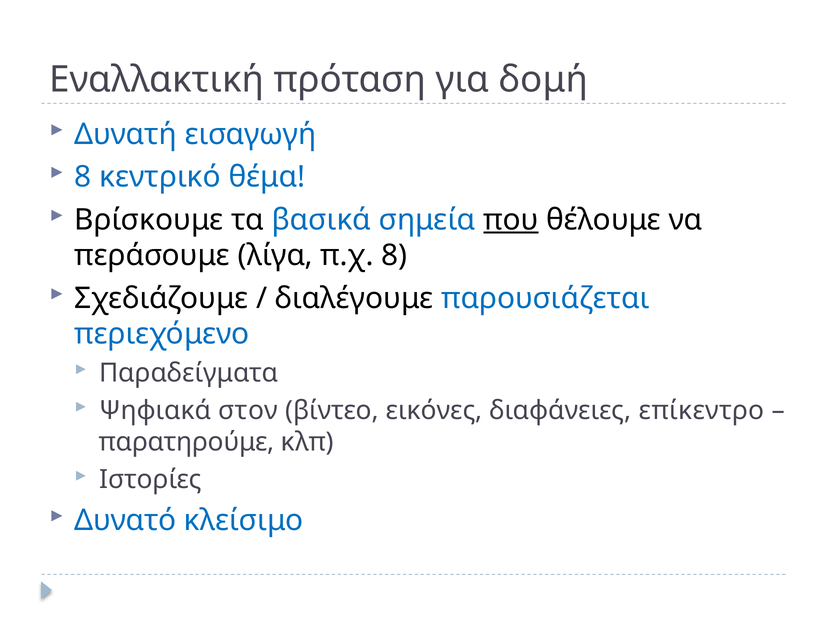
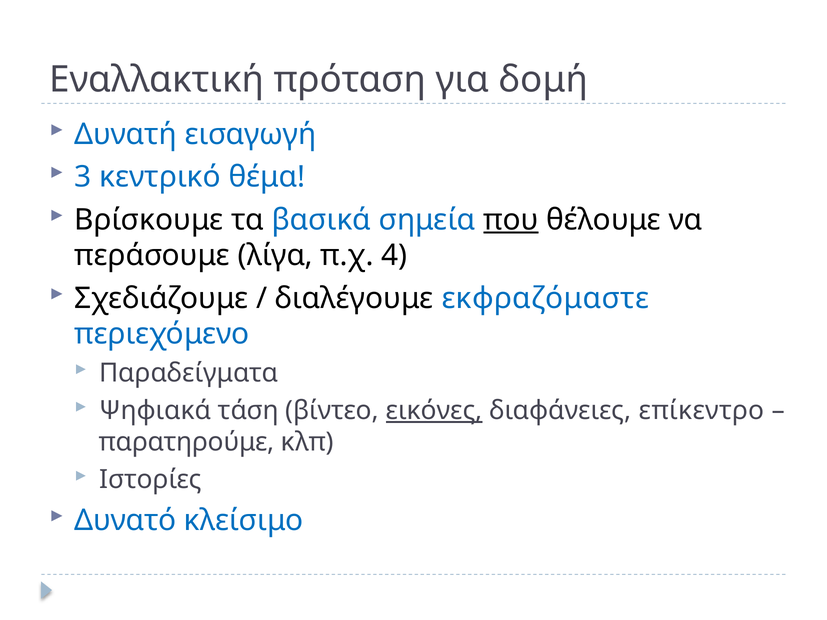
8 at (83, 177): 8 -> 3
π.χ 8: 8 -> 4
παρουσιάζεται: παρουσιάζεται -> εκφραζόμαστε
στον: στον -> τάση
εικόνες underline: none -> present
